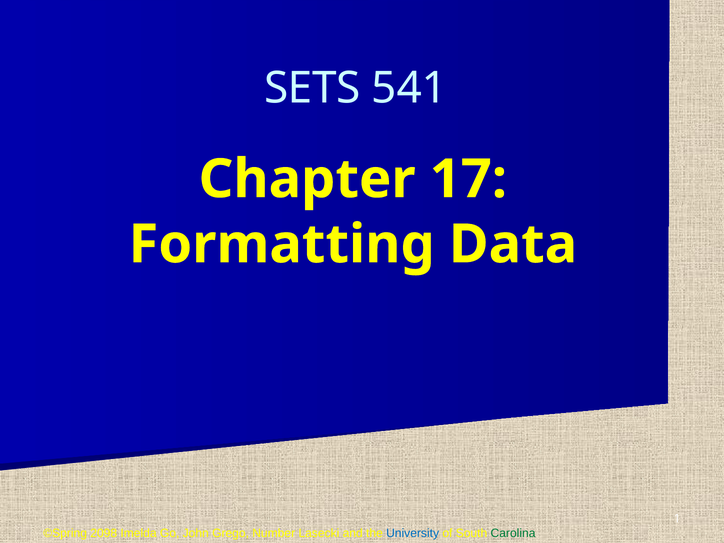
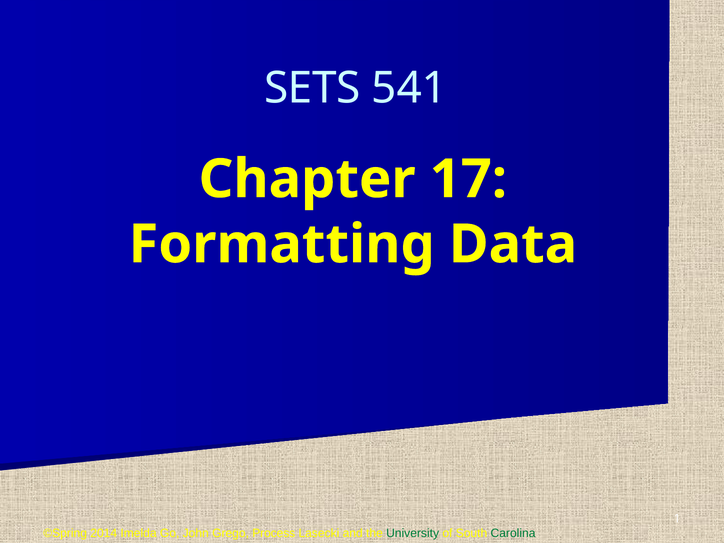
2098: 2098 -> 2014
Number: Number -> Process
University colour: blue -> green
